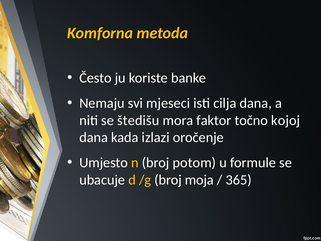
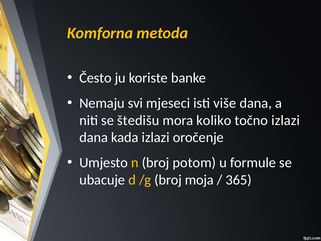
cilja: cilja -> više
faktor: faktor -> koliko
točno kojoj: kojoj -> izlazi
